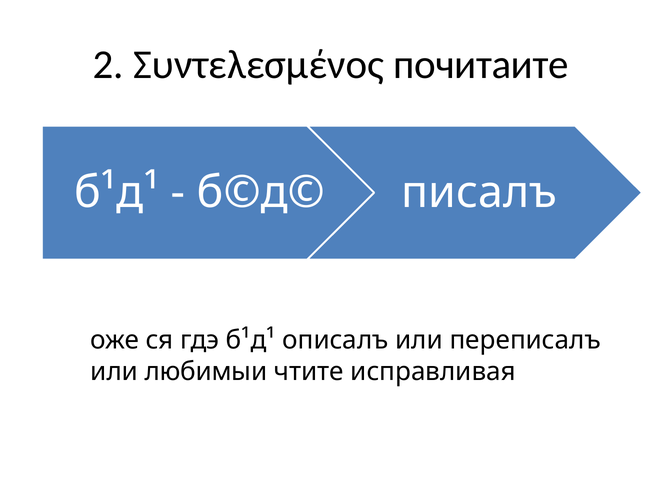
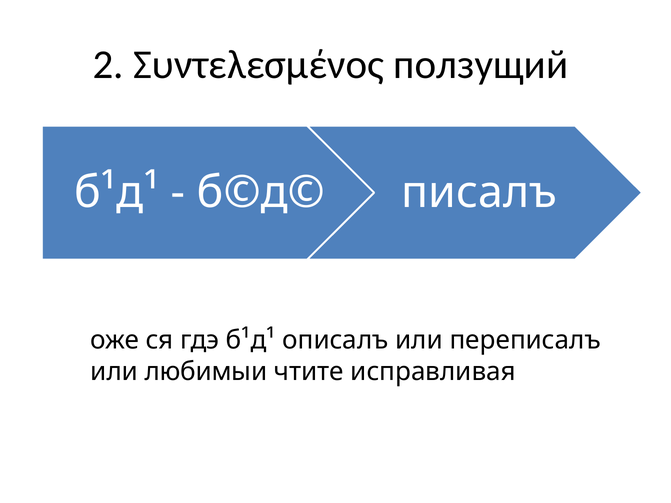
почитаите: почитаите -> ползущий
